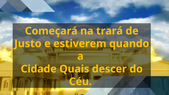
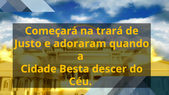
estiverem: estiverem -> adoraram
Quais: Quais -> Besta
